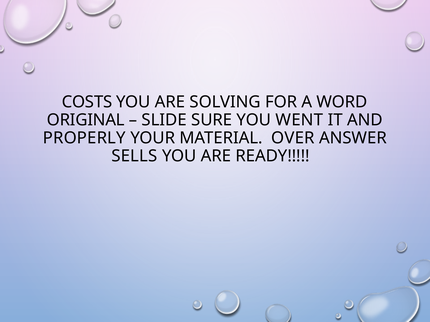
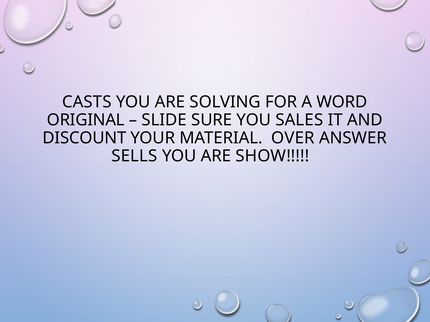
COSTS: COSTS -> CASTS
WENT: WENT -> SALES
PROPERLY: PROPERLY -> DISCOUNT
READY: READY -> SHOW
